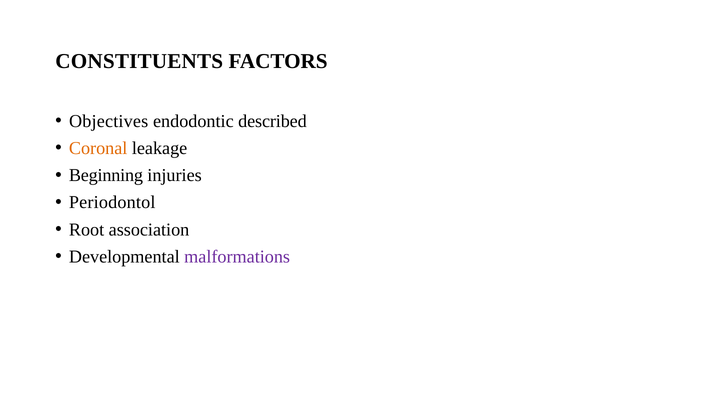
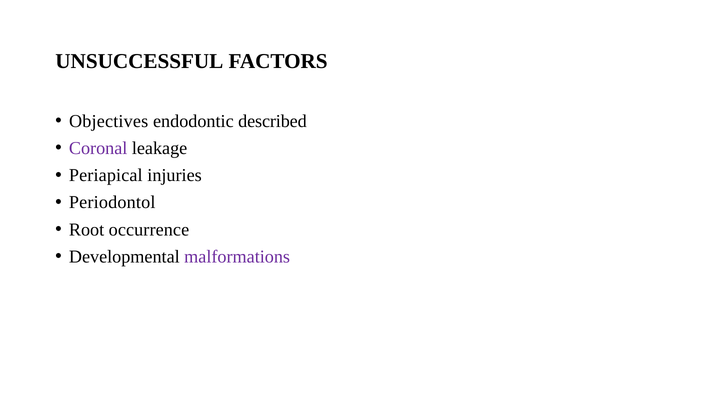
CONSTITUENTS: CONSTITUENTS -> UNSUCCESSFUL
Coronal colour: orange -> purple
Beginning: Beginning -> Periapical
association: association -> occurrence
